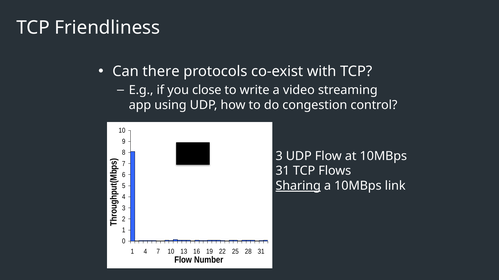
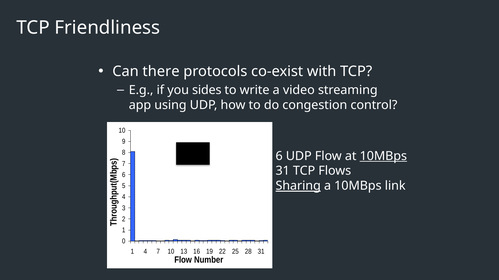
close: close -> sides
3 at (279, 156): 3 -> 6
10MBps at (383, 156) underline: none -> present
